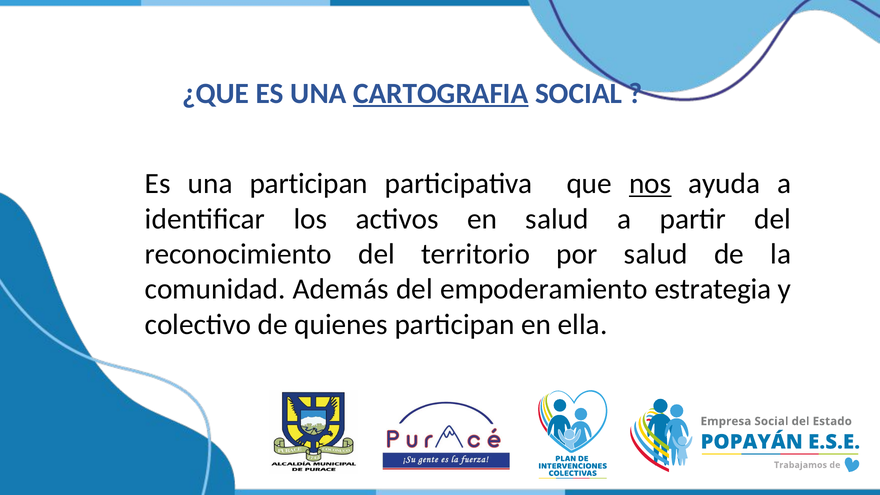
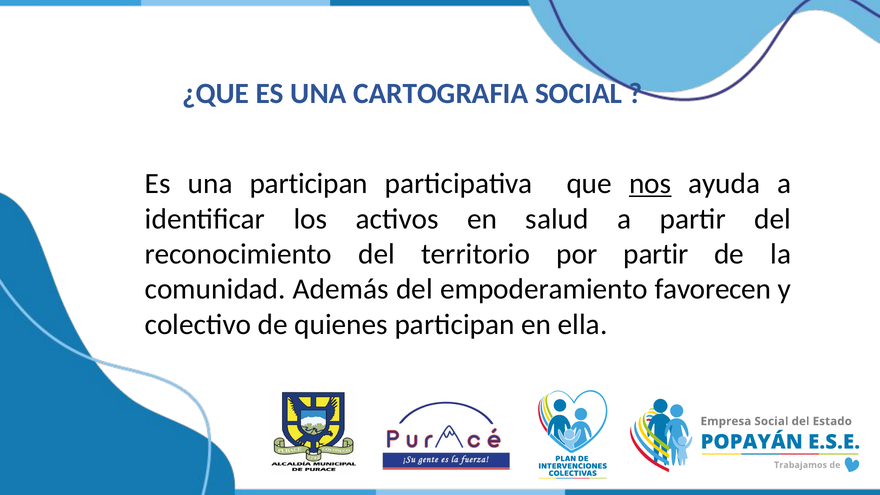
CARTOGRAFIA underline: present -> none
por salud: salud -> partir
estrategia: estrategia -> favorecen
